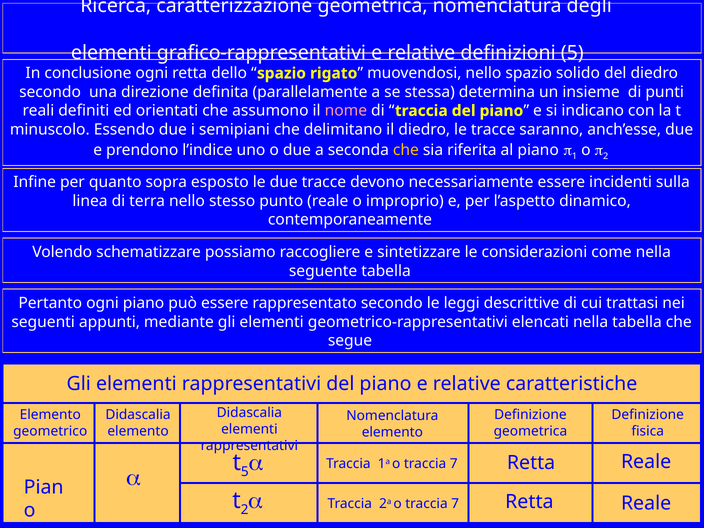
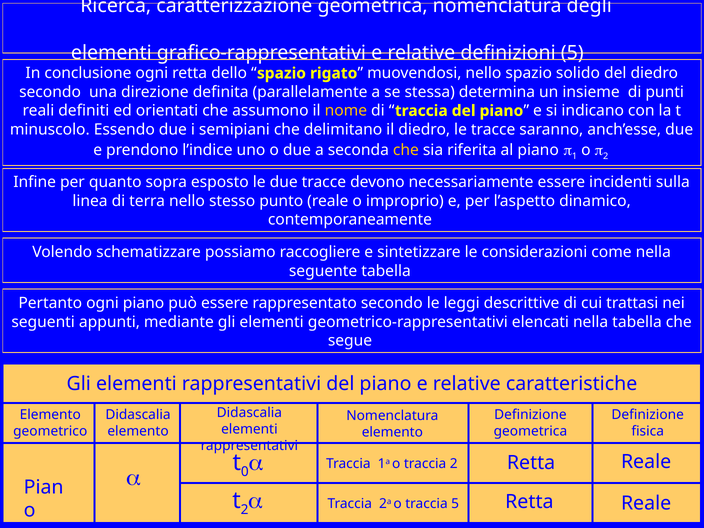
nome colour: pink -> yellow
t 5: 5 -> 0
1a o traccia 7: 7 -> 2
2a o traccia 7: 7 -> 5
